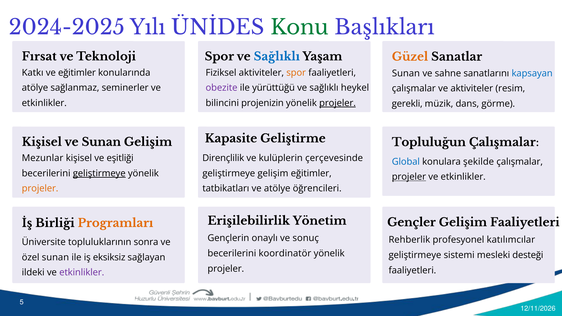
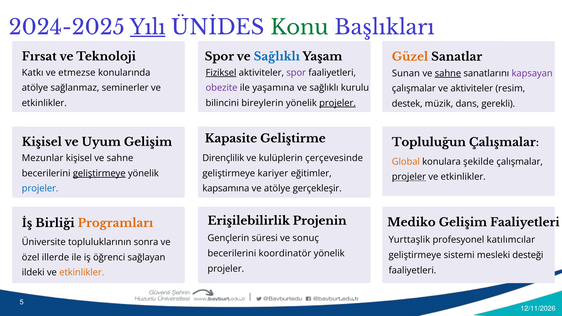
Yılı underline: none -> present
ve eğitimler: eğitimler -> etmezse
Fiziksel underline: none -> present
spor at (296, 73) colour: orange -> purple
sahne at (448, 73) underline: none -> present
kapsayan colour: blue -> purple
yürüttüğü: yürüttüğü -> yaşamına
heykel: heykel -> kurulu
projenizin: projenizin -> bireylerin
gerekli: gerekli -> destek
görme: görme -> gerekli
ve Sunan: Sunan -> Uyum
kişisel ve eşitliği: eşitliği -> sahne
Global colour: blue -> orange
geliştirmeye gelişim: gelişim -> kariyer
projeler at (40, 189) colour: orange -> blue
tatbikatları: tatbikatları -> kapsamına
öğrencileri: öğrencileri -> gerçekleşir
Yönetim: Yönetim -> Projenin
Gençler: Gençler -> Mediko
onaylı: onaylı -> süresi
Rehberlik: Rehberlik -> Yurttaşlik
özel sunan: sunan -> illerde
eksiksiz: eksiksiz -> öğrenci
etkinlikler at (82, 273) colour: purple -> orange
